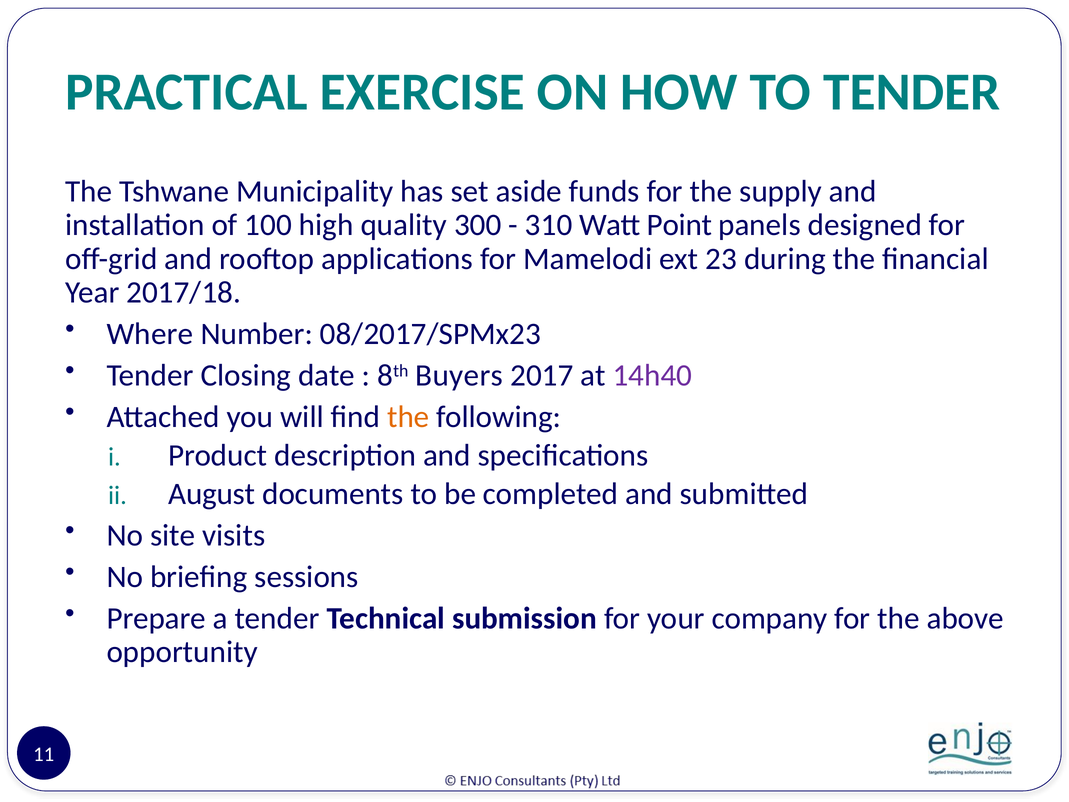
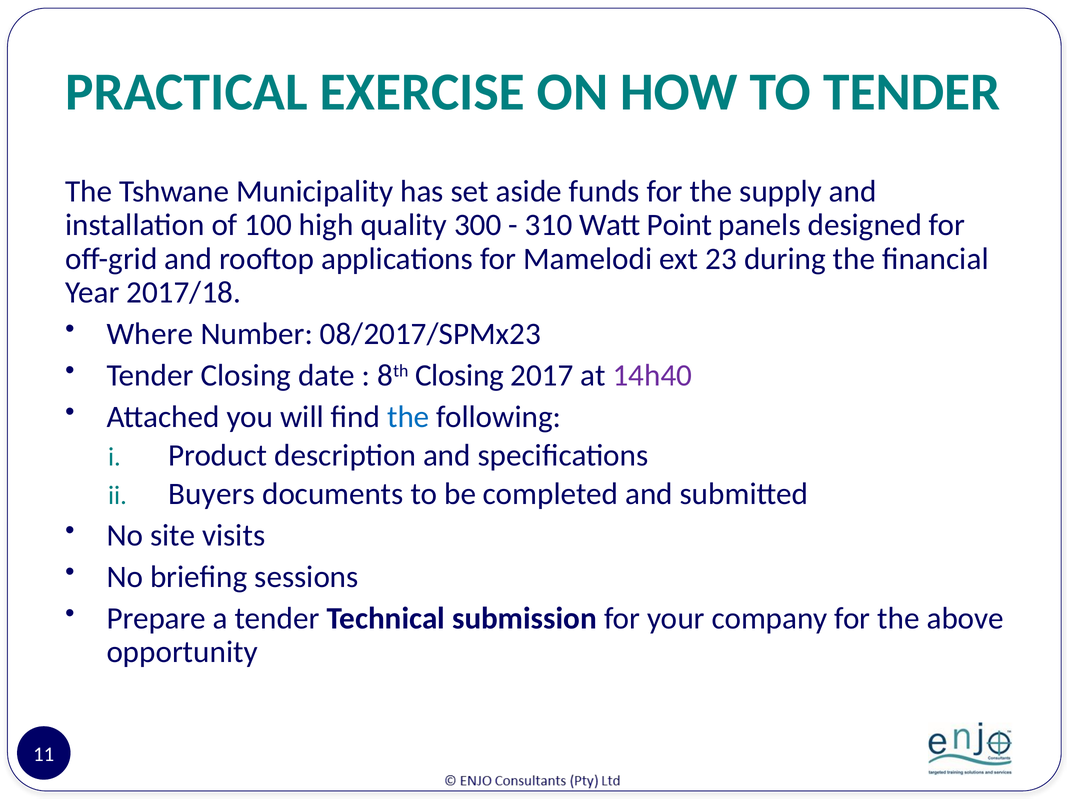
8th Buyers: Buyers -> Closing
the at (408, 417) colour: orange -> blue
August: August -> Buyers
